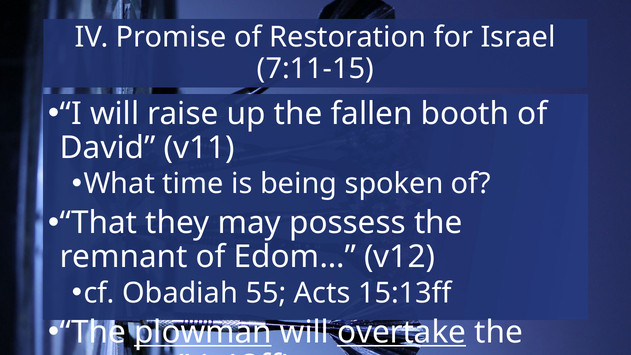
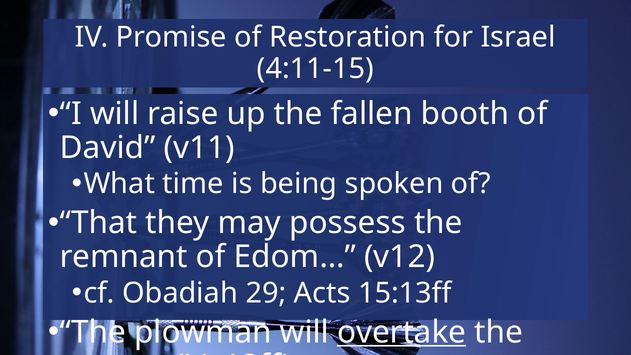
7:11-15: 7:11-15 -> 4:11-15
55: 55 -> 29
plowman underline: present -> none
